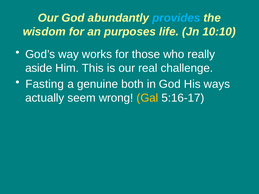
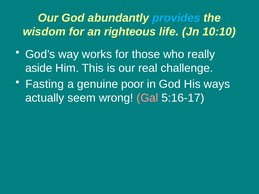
purposes: purposes -> righteous
both: both -> poor
Gal colour: yellow -> pink
